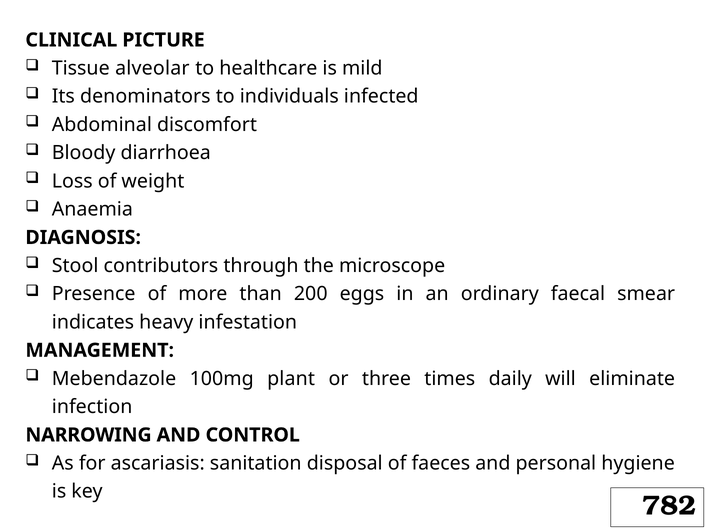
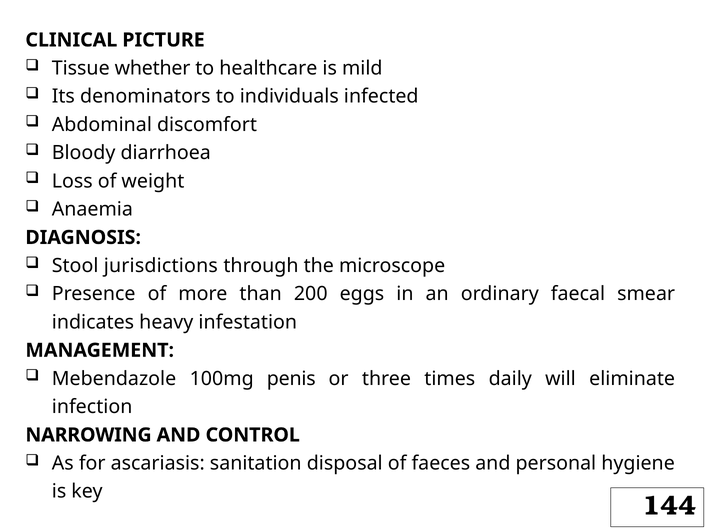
alveolar: alveolar -> whether
contributors: contributors -> jurisdictions
plant: plant -> penis
782: 782 -> 144
